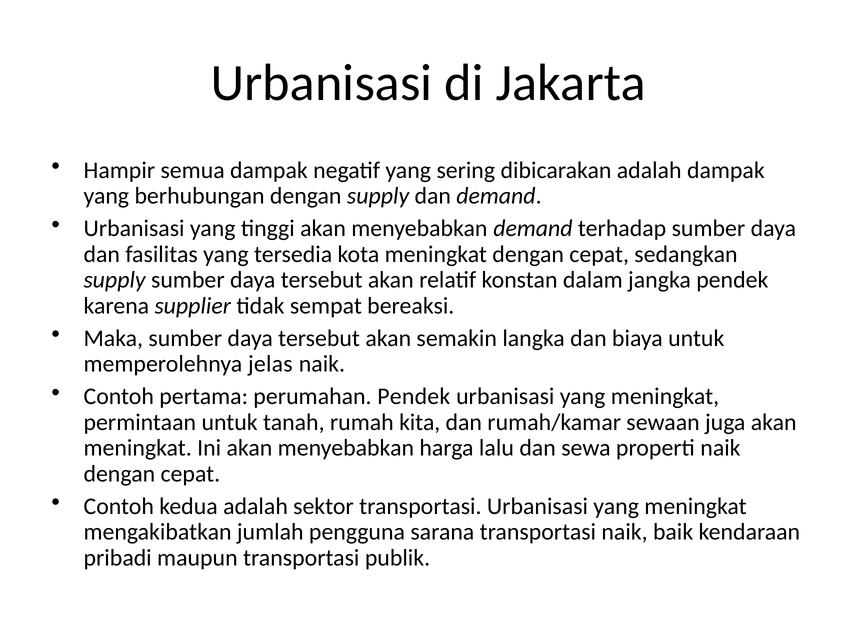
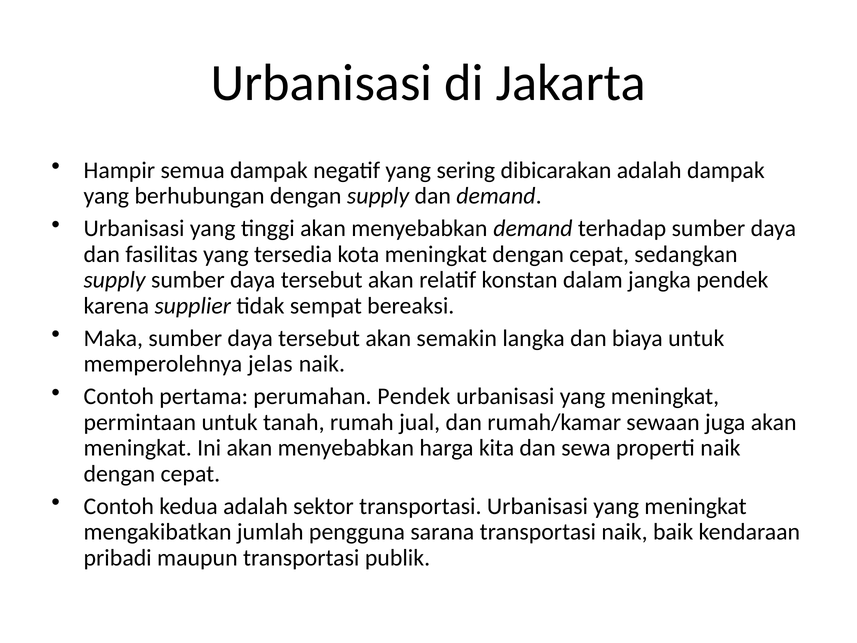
kita: kita -> jual
lalu: lalu -> kita
